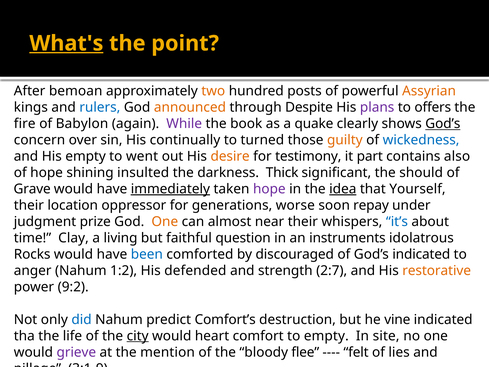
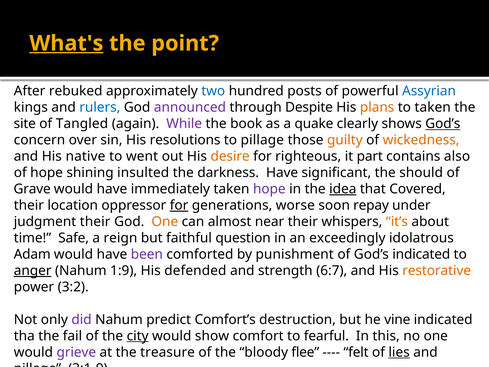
bemoan: bemoan -> rebuked
two colour: orange -> blue
Assyrian colour: orange -> blue
announced colour: orange -> purple
plans colour: purple -> orange
to offers: offers -> taken
fire: fire -> site
Babylon: Babylon -> Tangled
continually: continually -> resolutions
to turned: turned -> pillage
wickedness colour: blue -> orange
His empty: empty -> native
testimony: testimony -> righteous
darkness Thick: Thick -> Have
immediately underline: present -> none
Yourself: Yourself -> Covered
for at (179, 205) underline: none -> present
judgment prize: prize -> their
it’s colour: blue -> orange
Clay: Clay -> Safe
living: living -> reign
instruments: instruments -> exceedingly
Rocks: Rocks -> Adam
been colour: blue -> purple
discouraged: discouraged -> punishment
anger underline: none -> present
1:2: 1:2 -> 1:9
2:7: 2:7 -> 6:7
9:2: 9:2 -> 3:2
did colour: blue -> purple
life: life -> fail
heart: heart -> show
to empty: empty -> fearful
site: site -> this
mention: mention -> treasure
lies underline: none -> present
